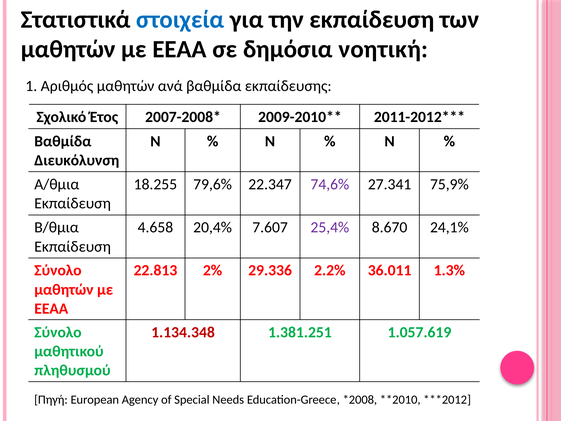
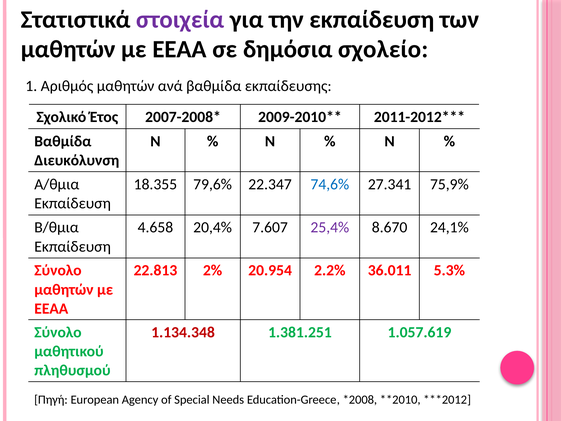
στοιχεία colour: blue -> purple
νοητική: νοητική -> σχολείο
18.255: 18.255 -> 18.355
74,6% colour: purple -> blue
29.336: 29.336 -> 20.954
1.3%: 1.3% -> 5.3%
